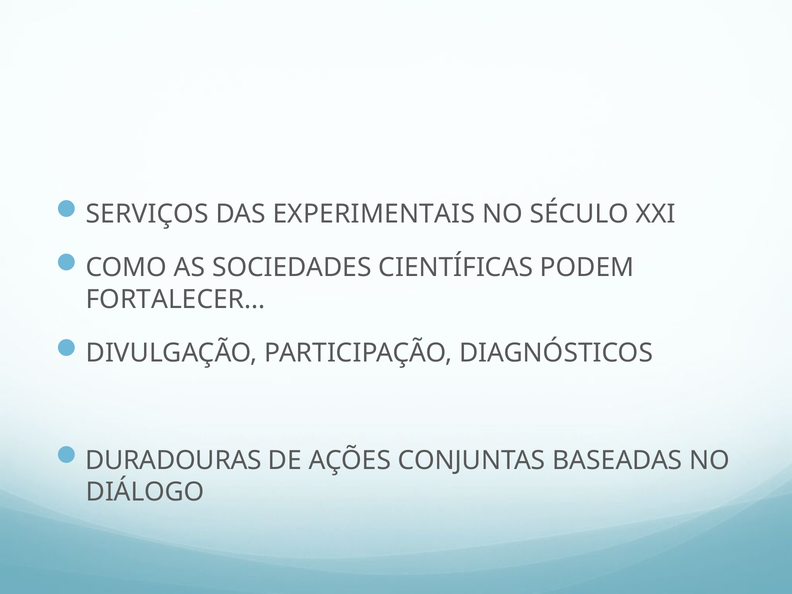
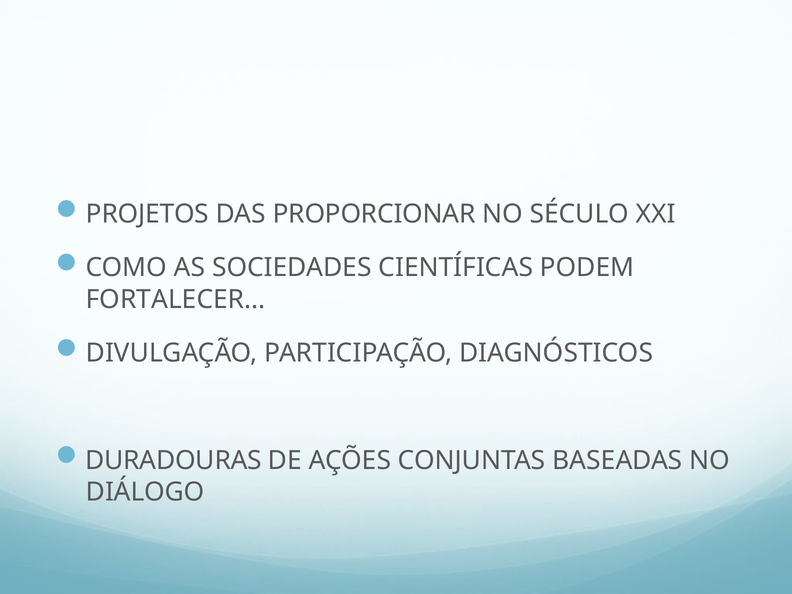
SERVIÇOS: SERVIÇOS -> PROJETOS
EXPERIMENTAIS: EXPERIMENTAIS -> PROPORCIONAR
